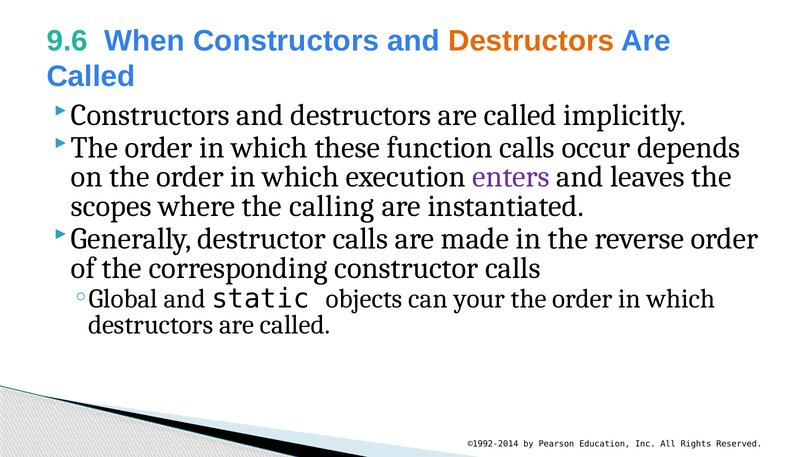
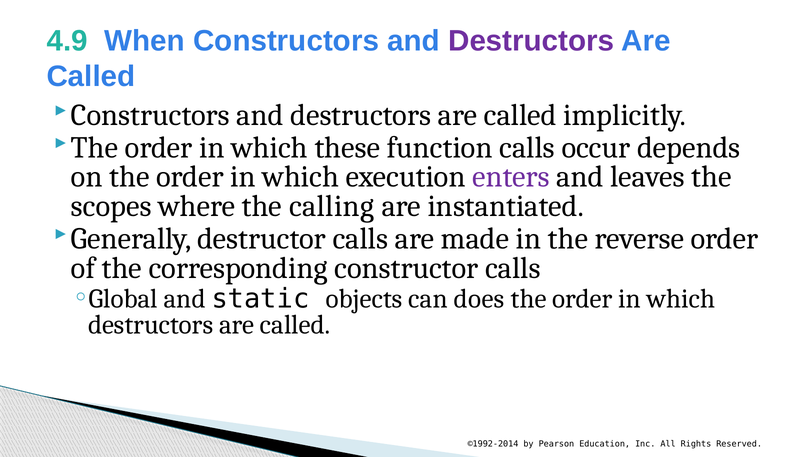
9.6: 9.6 -> 4.9
Destructors at (531, 41) colour: orange -> purple
your: your -> does
